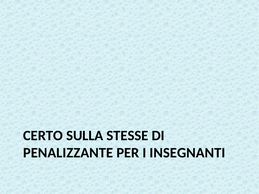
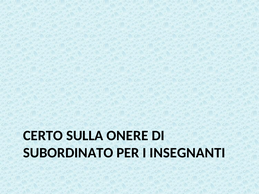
STESSE: STESSE -> ONERE
PENALIZZANTE: PENALIZZANTE -> SUBORDINATO
